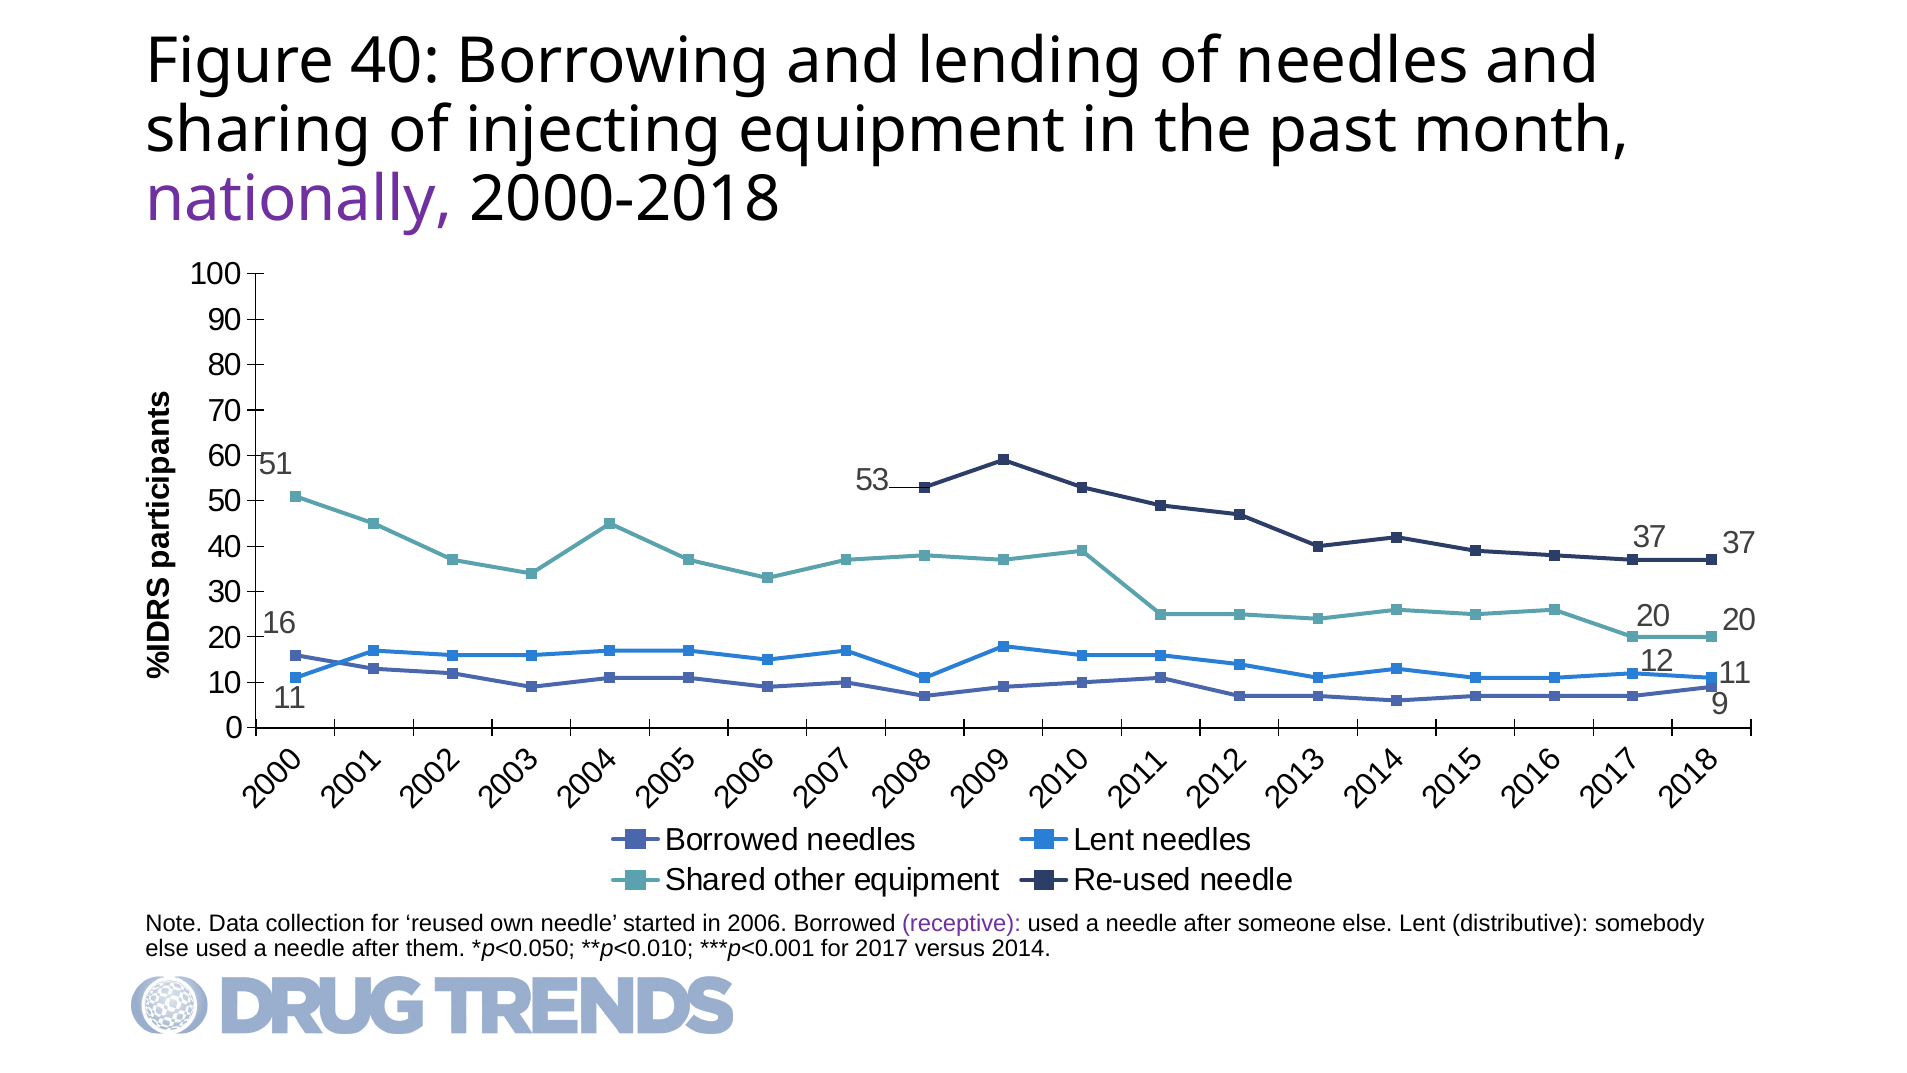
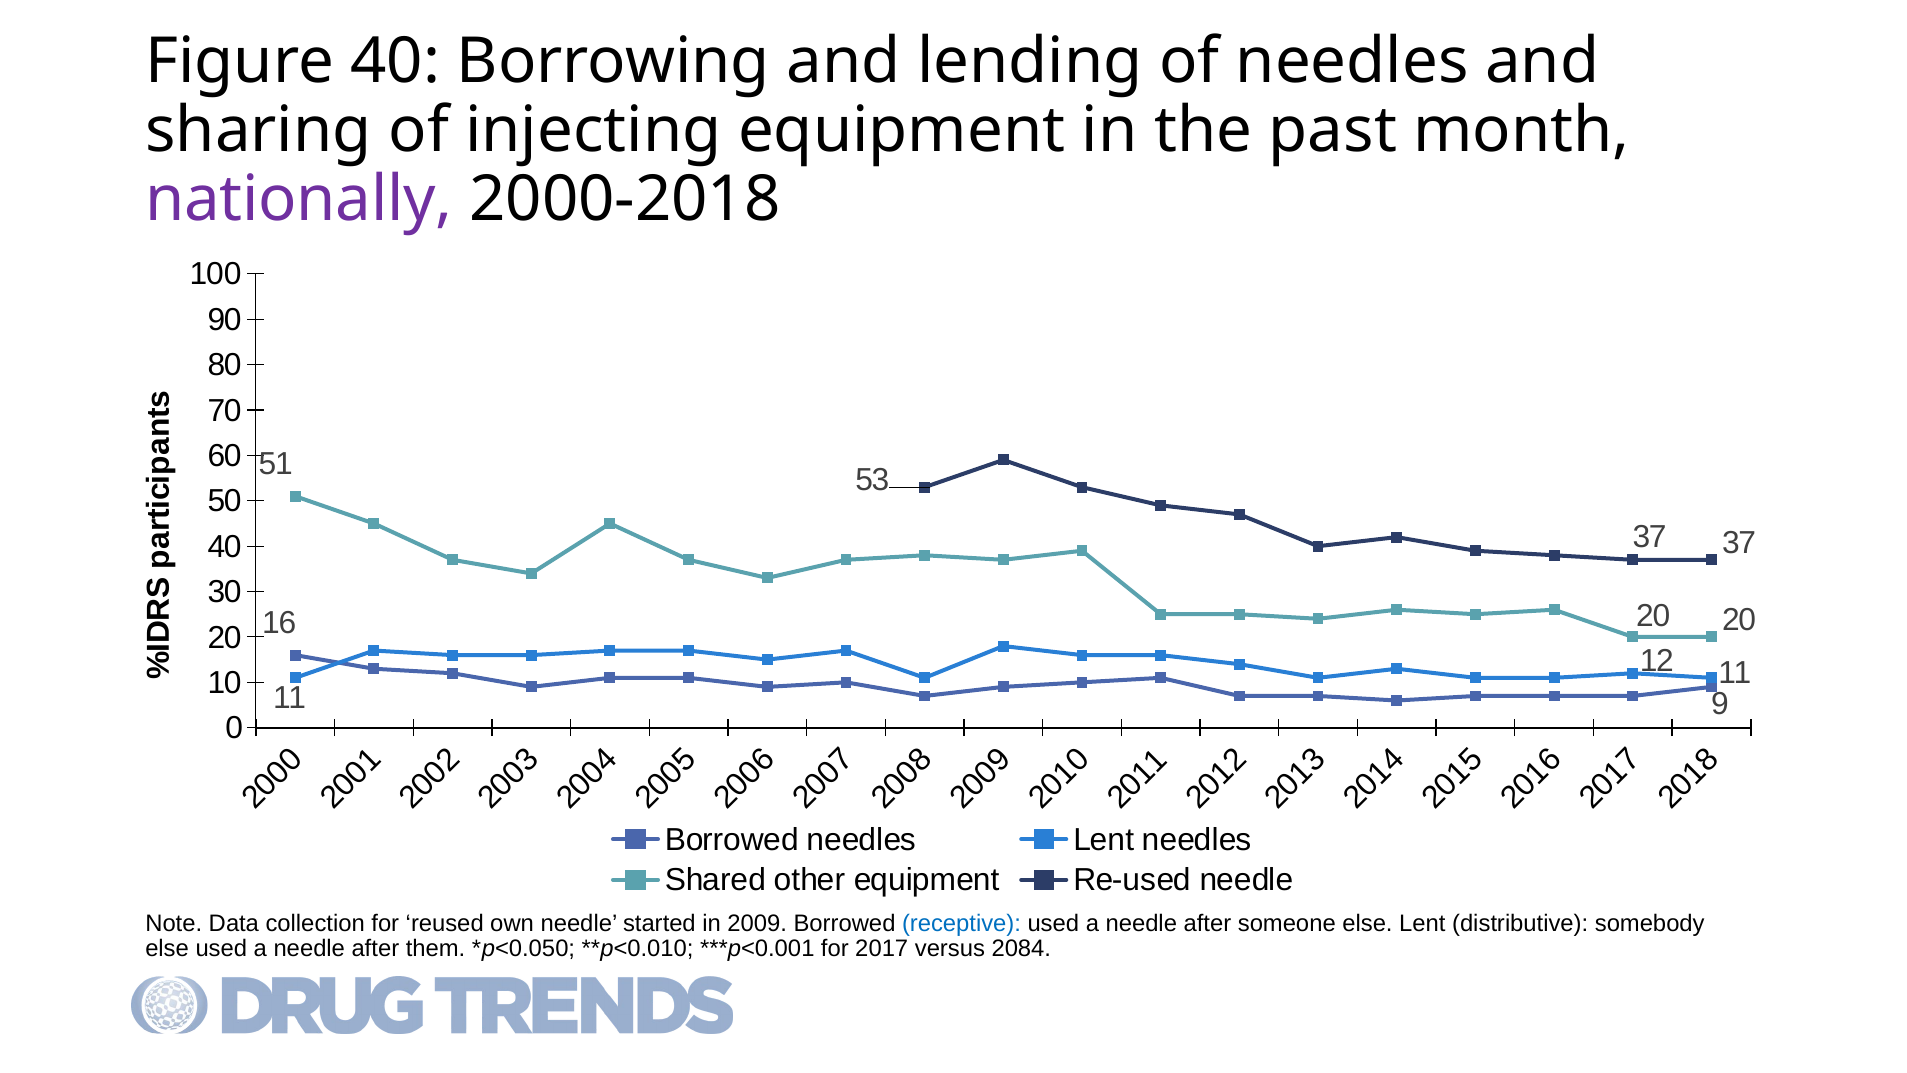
2006: 2006 -> 2009
receptive colour: purple -> blue
2014: 2014 -> 2084
